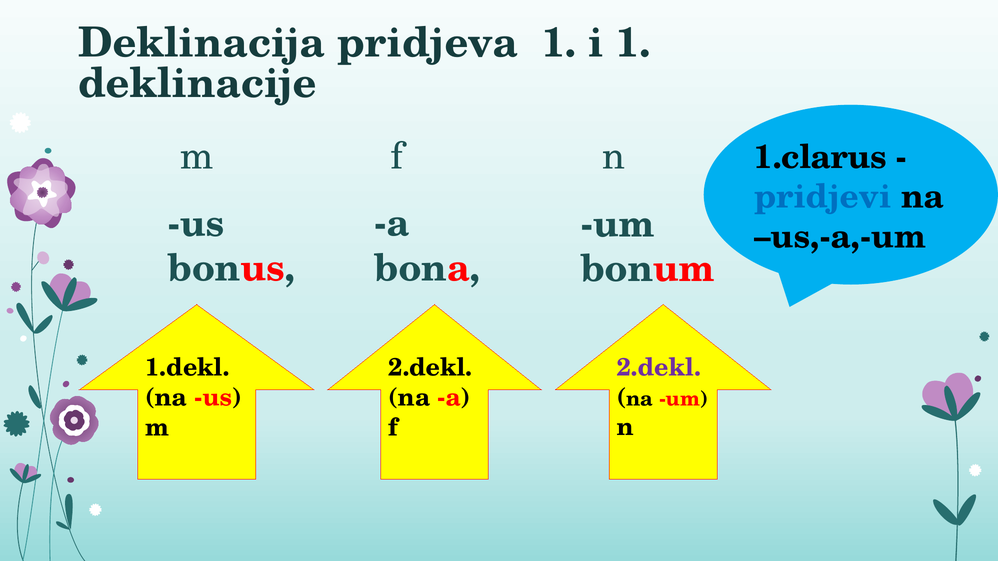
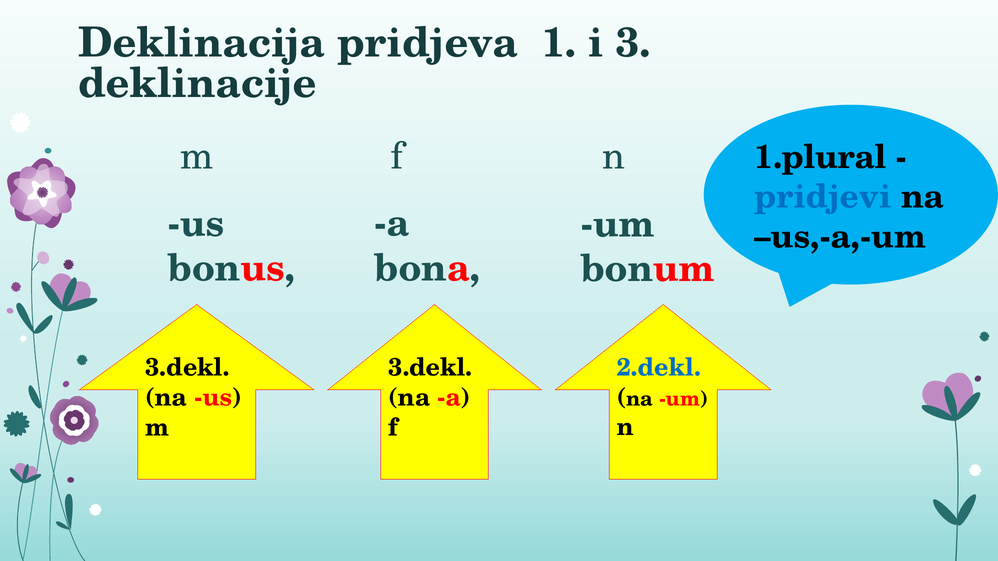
i 1: 1 -> 3
1.clarus: 1.clarus -> 1.plural
2.dekl at (659, 368) colour: purple -> blue
1.dekl at (187, 368): 1.dekl -> 3.dekl
2.dekl at (430, 368): 2.dekl -> 3.dekl
